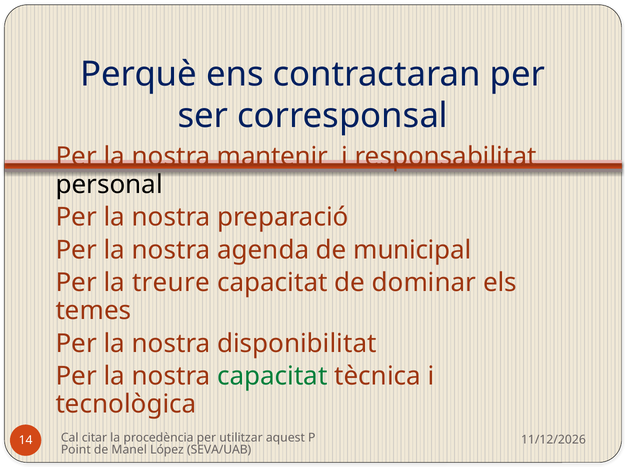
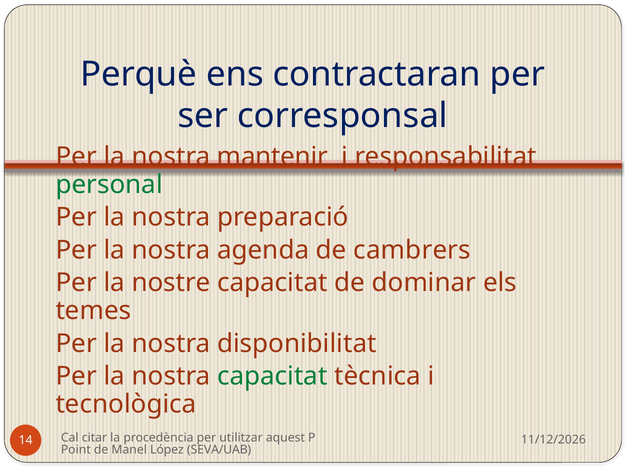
personal colour: black -> green
municipal: municipal -> cambrers
treure: treure -> nostre
